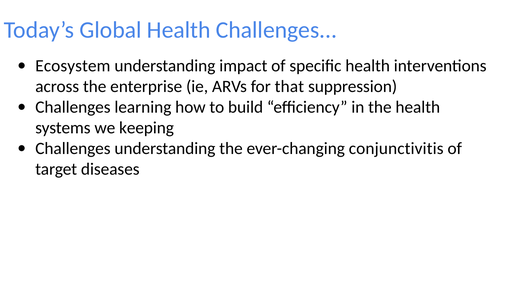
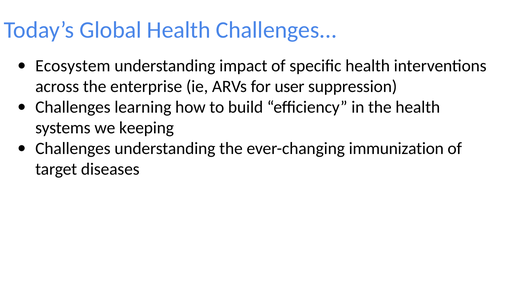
that: that -> user
conjunctivitis: conjunctivitis -> immunization
